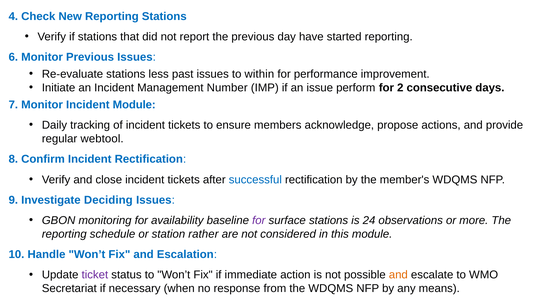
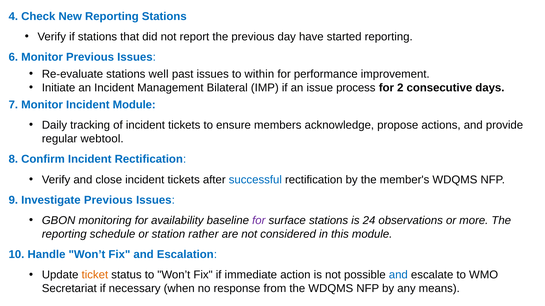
less: less -> well
Number: Number -> Bilateral
perform: perform -> process
Investigate Deciding: Deciding -> Previous
ticket colour: purple -> orange
and at (398, 275) colour: orange -> blue
